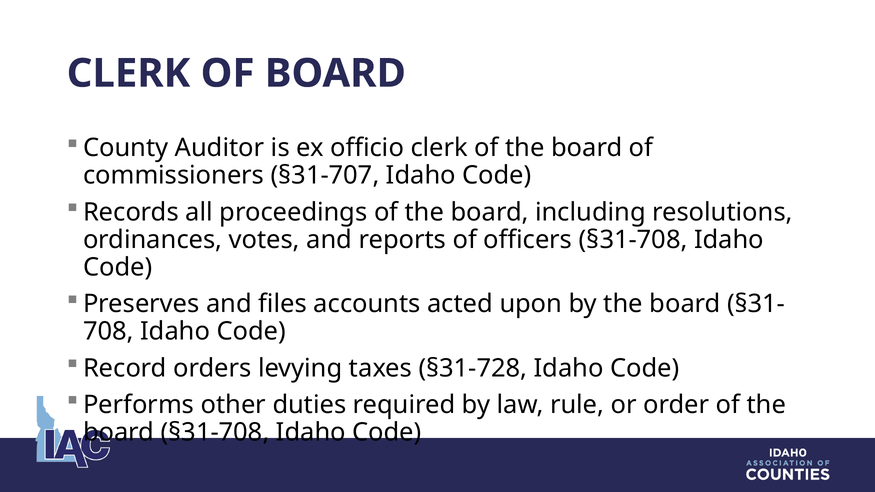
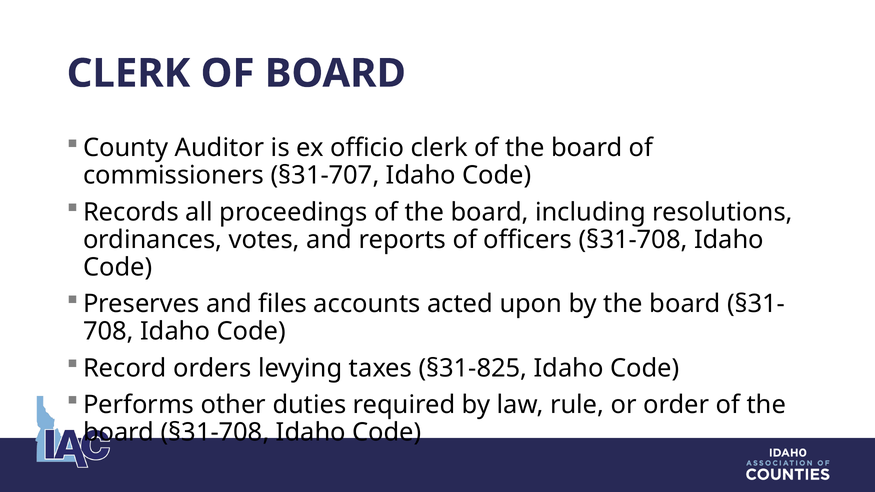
§31-728: §31-728 -> §31-825
